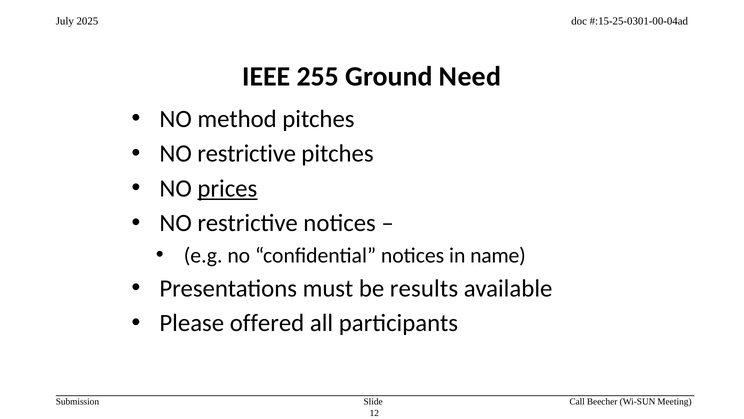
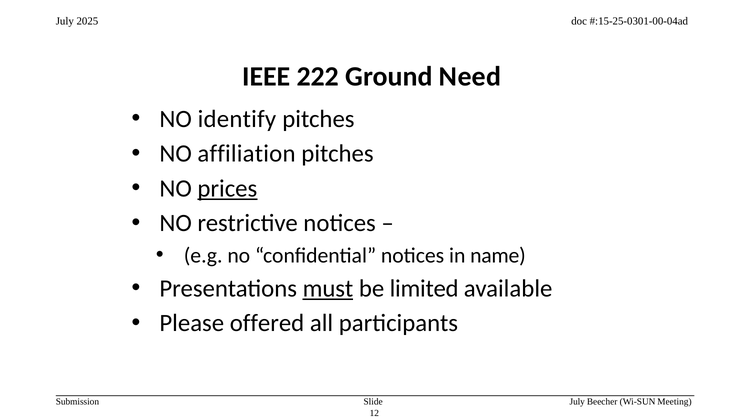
255: 255 -> 222
method: method -> identify
restrictive at (247, 154): restrictive -> affiliation
must underline: none -> present
results: results -> limited
Call at (577, 401): Call -> July
